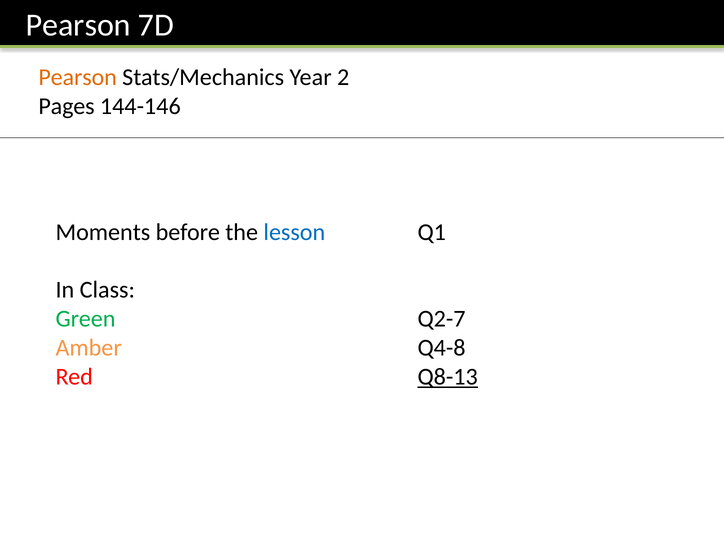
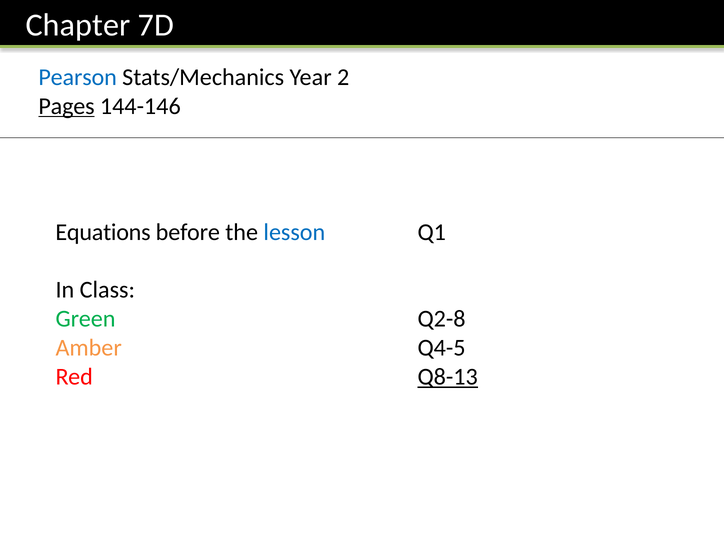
Pearson at (78, 25): Pearson -> Chapter
Pearson at (78, 77) colour: orange -> blue
Pages underline: none -> present
Moments: Moments -> Equations
Q2-7: Q2-7 -> Q2-8
Q4-8: Q4-8 -> Q4-5
